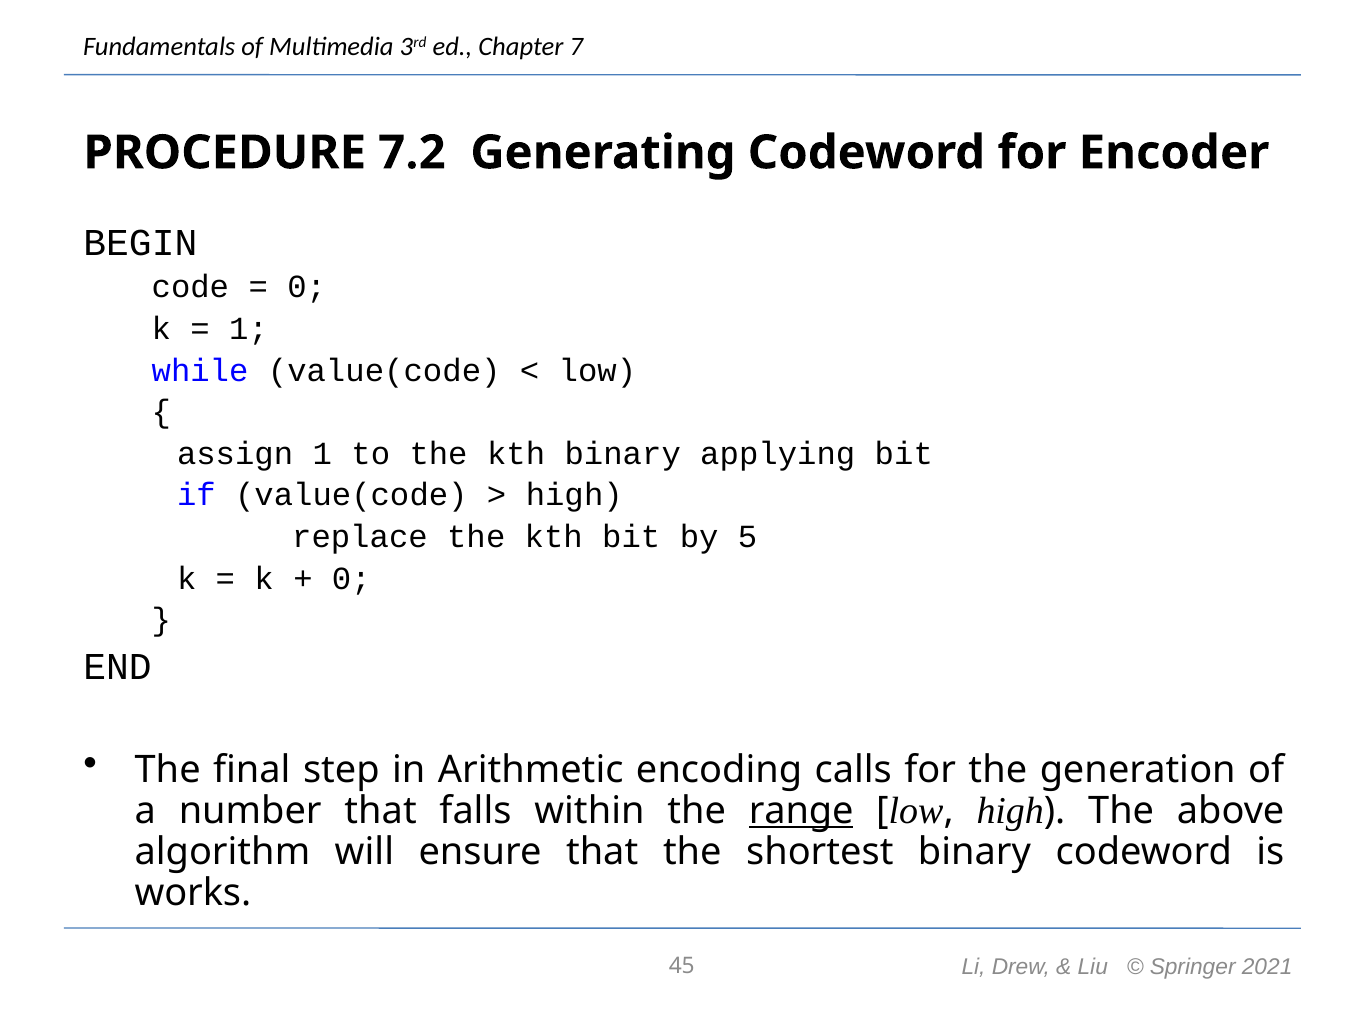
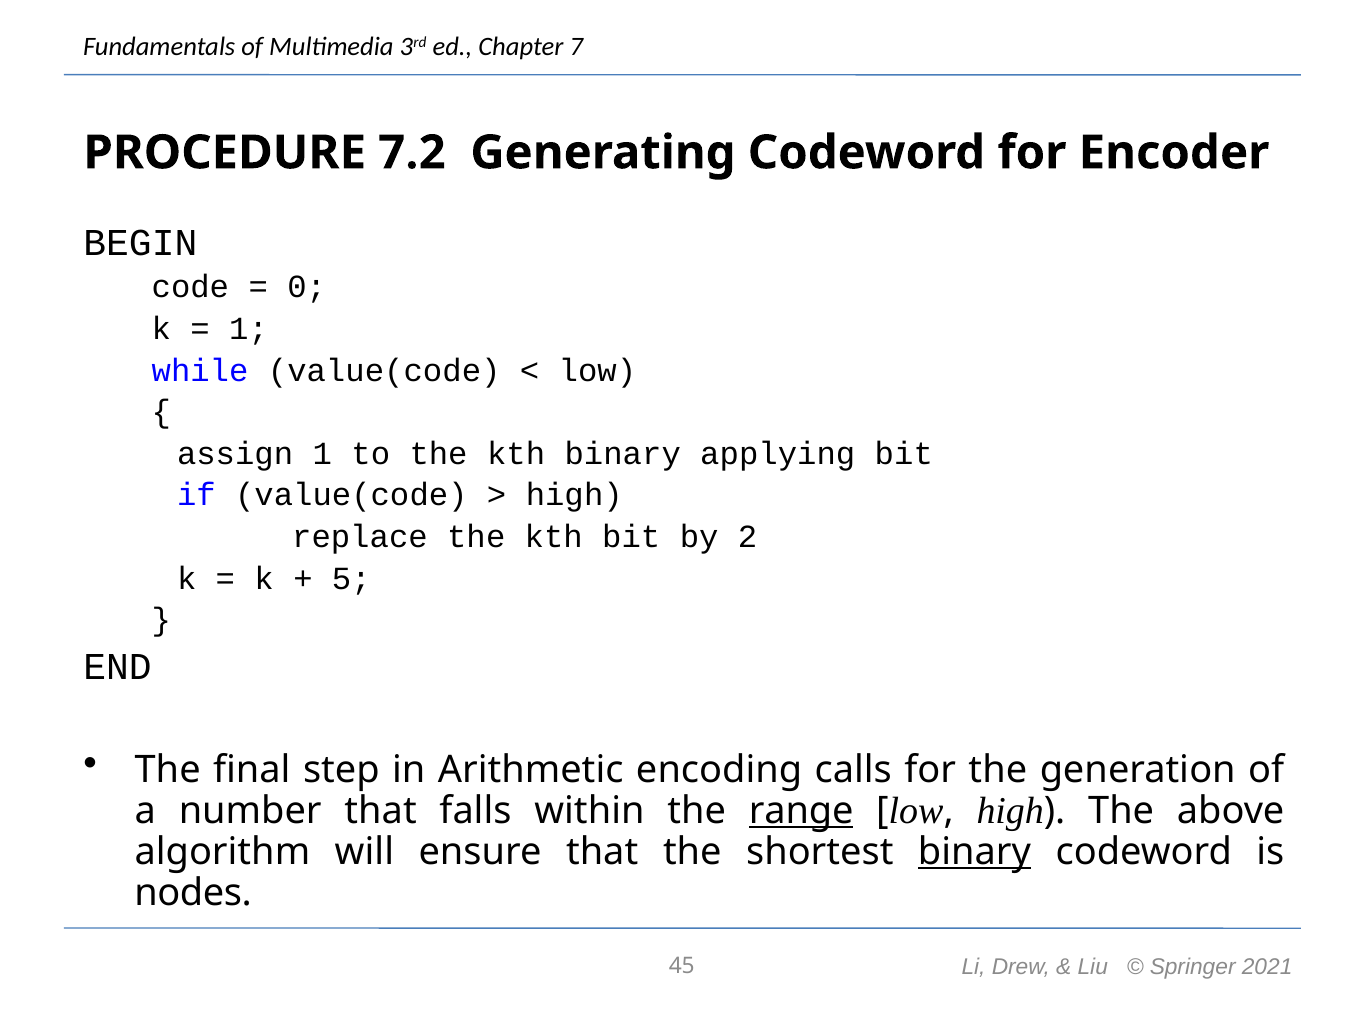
5: 5 -> 2
0 at (351, 578): 0 -> 5
binary at (974, 852) underline: none -> present
works: works -> nodes
